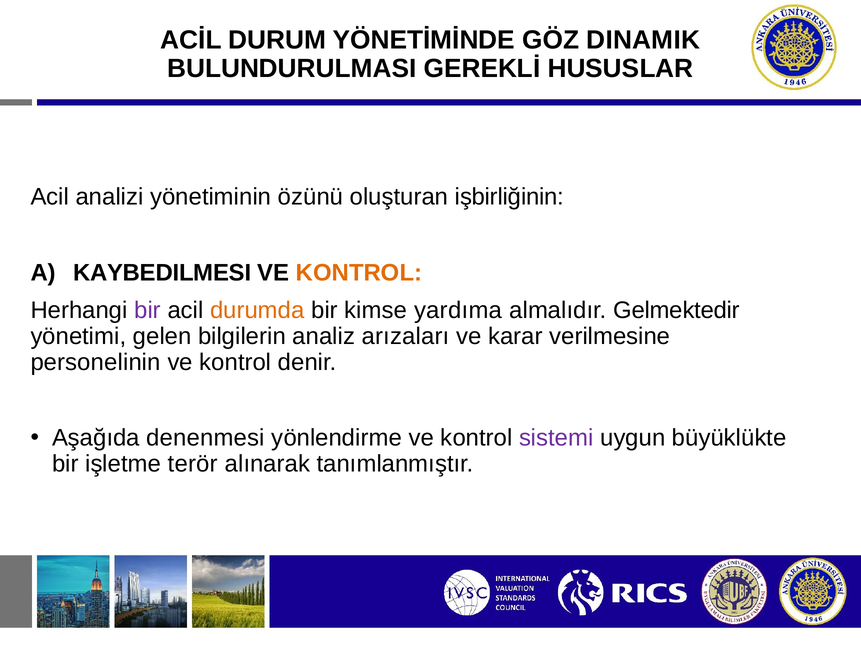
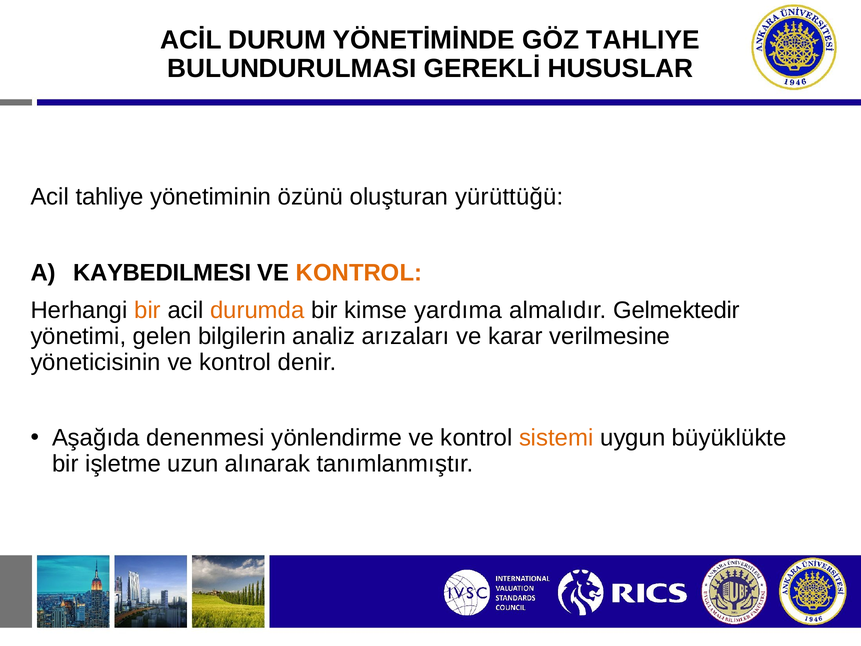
GÖZ DINAMIK: DINAMIK -> TAHLIYE
Acil analizi: analizi -> tahliye
işbirliğinin: işbirliğinin -> yürüttüğü
bir at (148, 310) colour: purple -> orange
personelinin: personelinin -> yöneticisinin
sistemi colour: purple -> orange
terör: terör -> uzun
